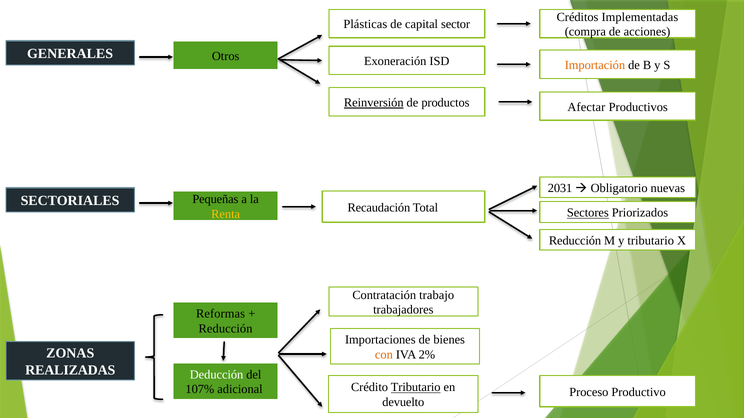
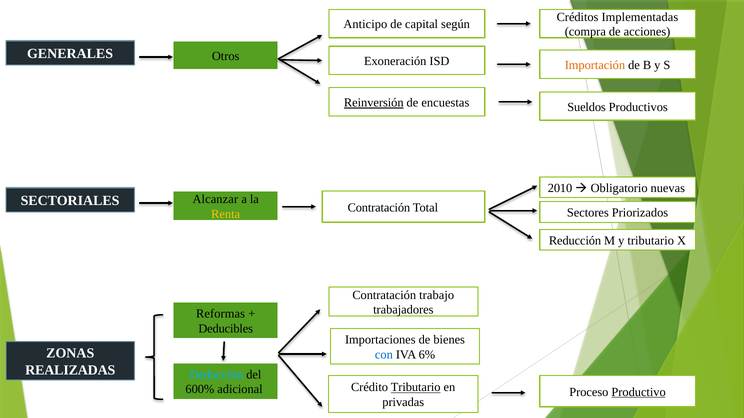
Plásticas: Plásticas -> Anticipo
sector: sector -> según
productos: productos -> encuestas
Afectar: Afectar -> Sueldos
2031: 2031 -> 2010
Pequeñas: Pequeñas -> Alcanzar
SECTORIALES Recaudación: Recaudación -> Contratación
Sectores underline: present -> none
Reducción at (226, 329): Reducción -> Deducibles
con colour: orange -> blue
2%: 2% -> 6%
Deducción colour: white -> light blue
107%: 107% -> 600%
Productivo underline: none -> present
devuelto: devuelto -> privadas
